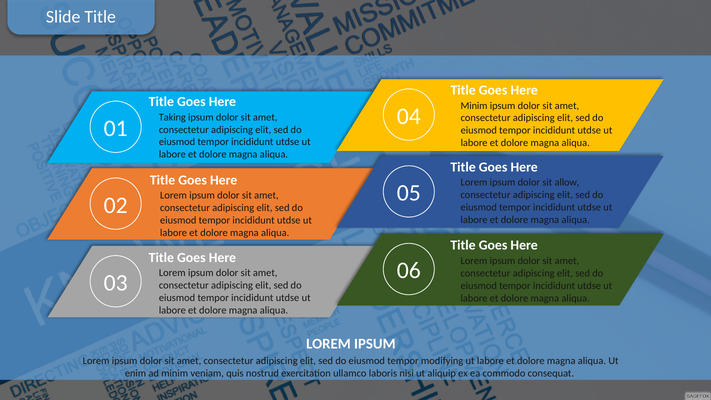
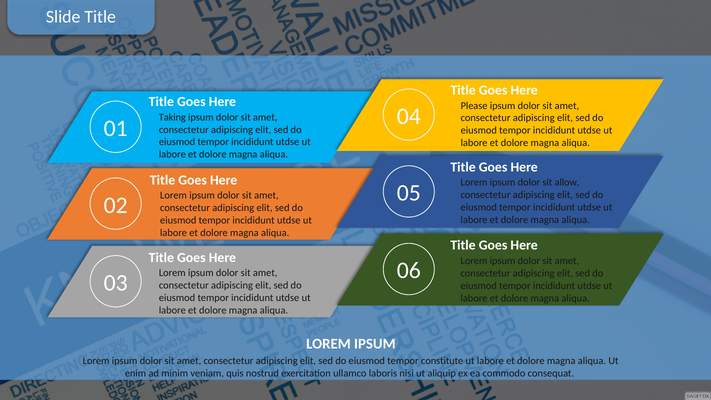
Minim at (474, 106): Minim -> Please
modifying: modifying -> constitute
